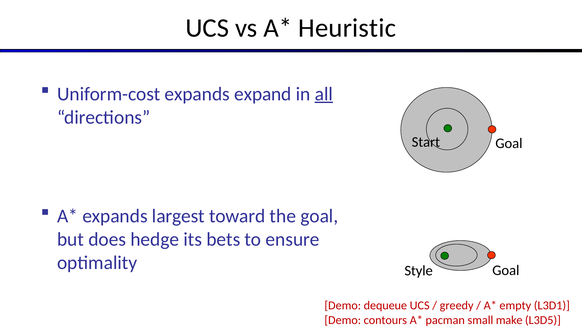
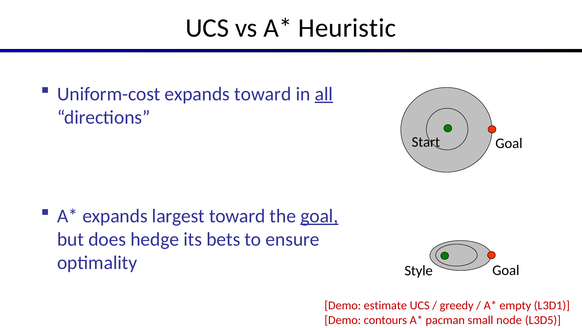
expands expand: expand -> toward
goal at (319, 216) underline: none -> present
dequeue: dequeue -> estimate
make: make -> node
